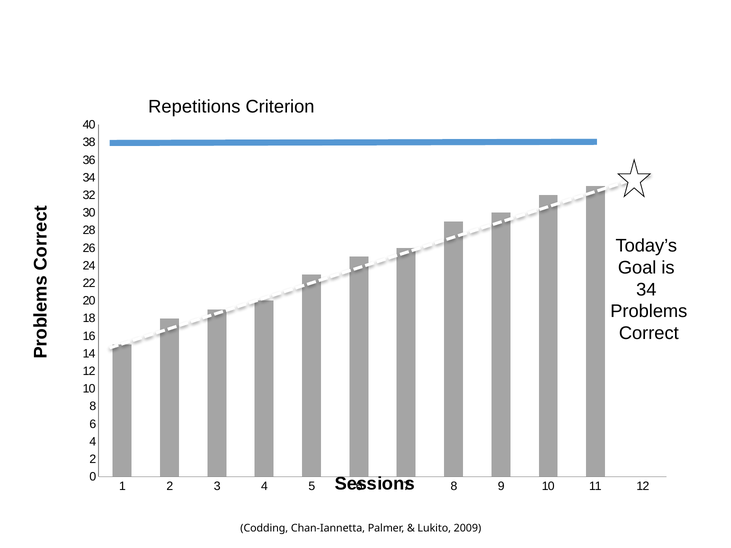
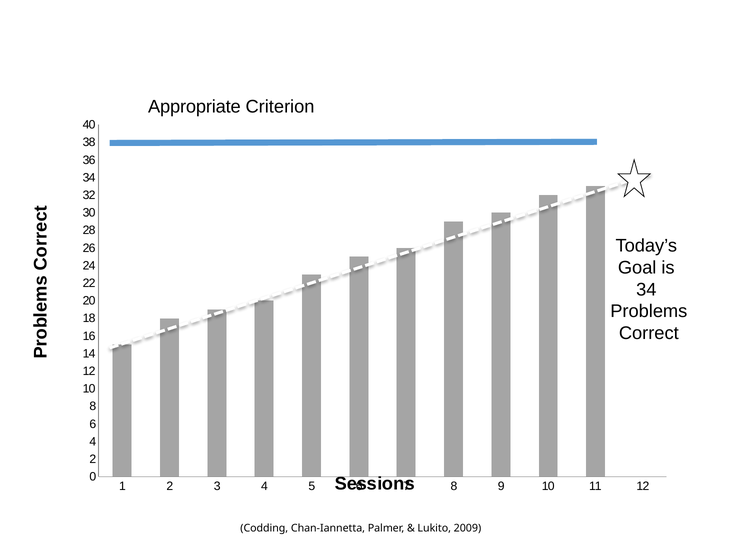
Repetitions: Repetitions -> Appropriate
